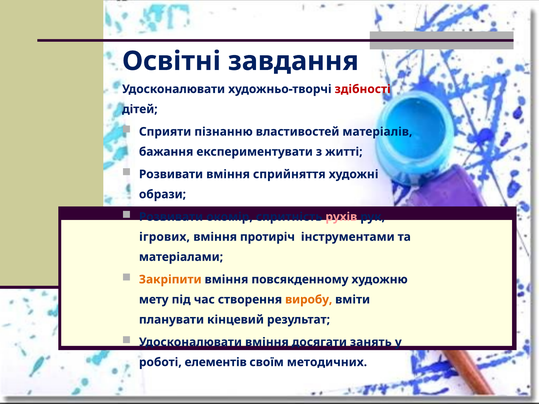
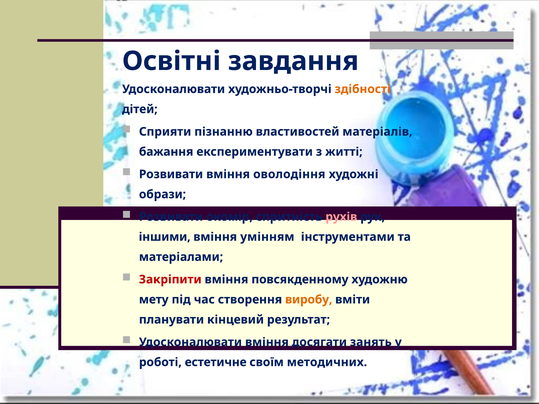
здібності colour: red -> orange
сприйняття: сприйняття -> оволодіння
ігрових: ігрових -> іншими
протиріч: протиріч -> умінням
Закріпити colour: orange -> red
елементів: елементів -> естетичне
